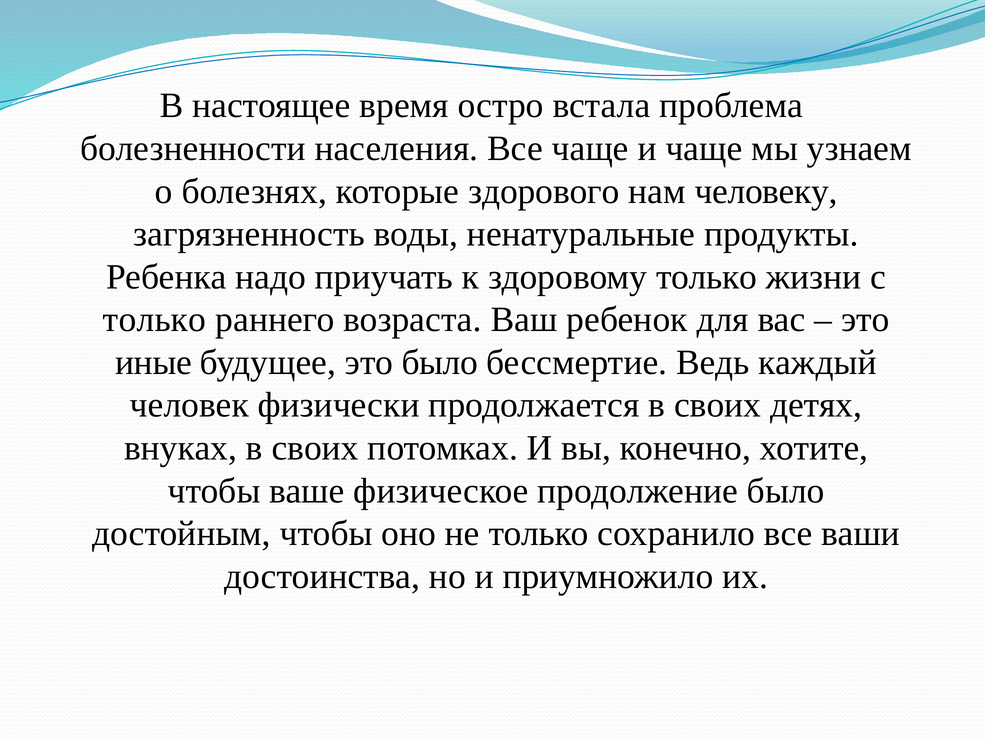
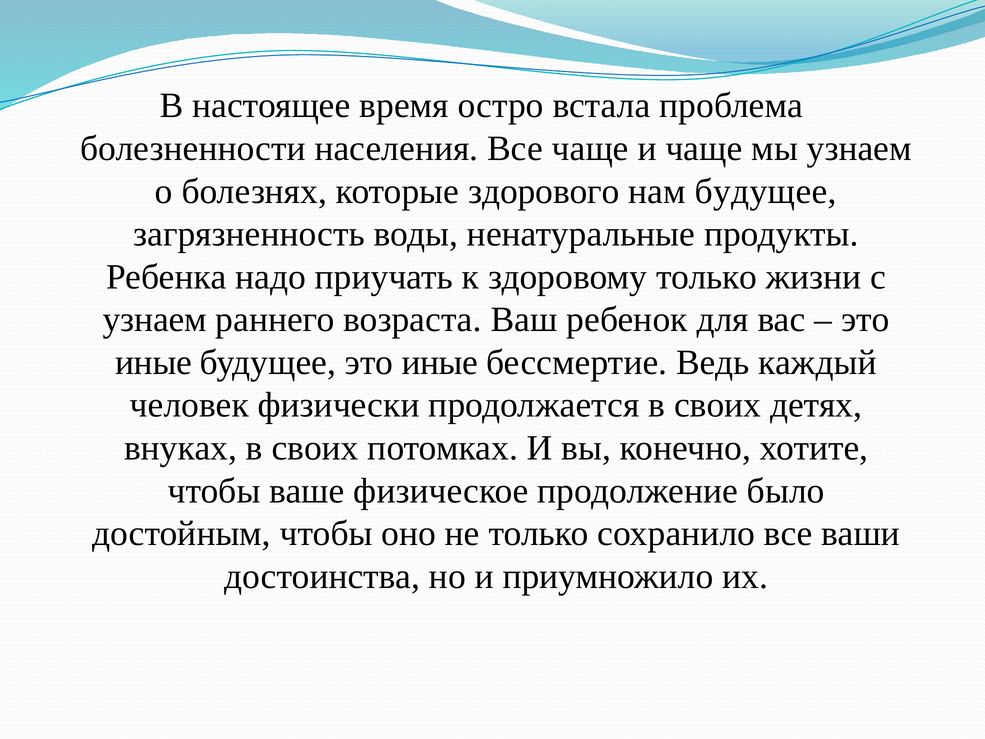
нам человеку: человеку -> будущее
только at (155, 320): только -> узнаем
будущее это было: было -> иные
